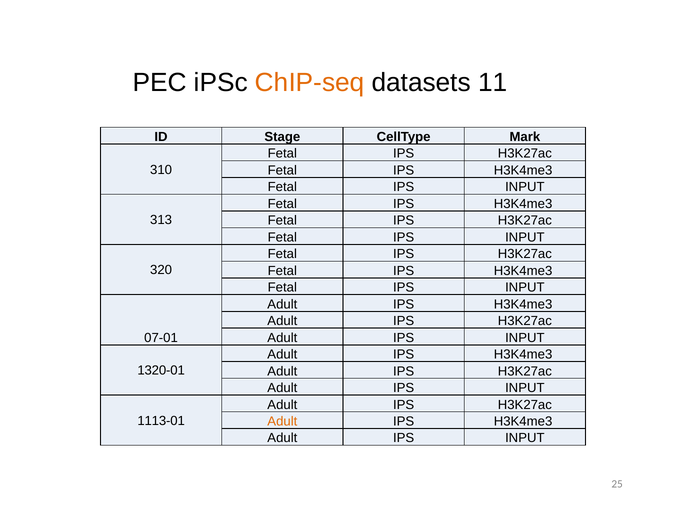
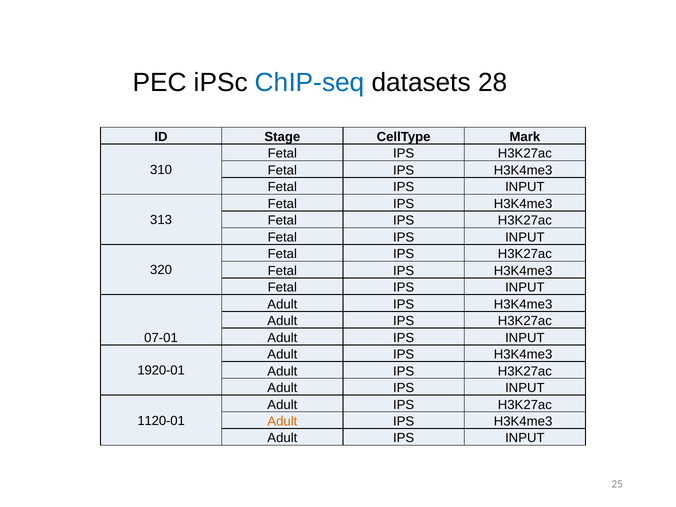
ChIP-seq colour: orange -> blue
11: 11 -> 28
1320-01: 1320-01 -> 1920-01
1113-01: 1113-01 -> 1120-01
